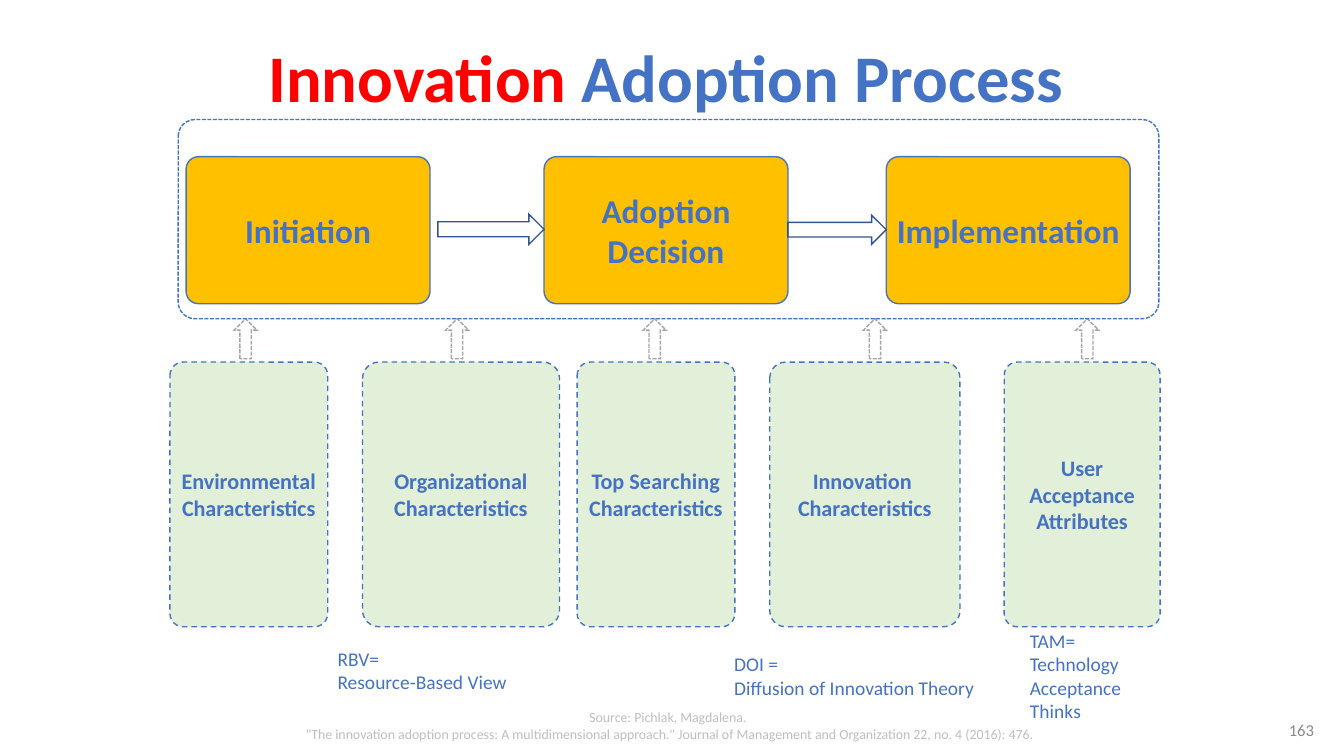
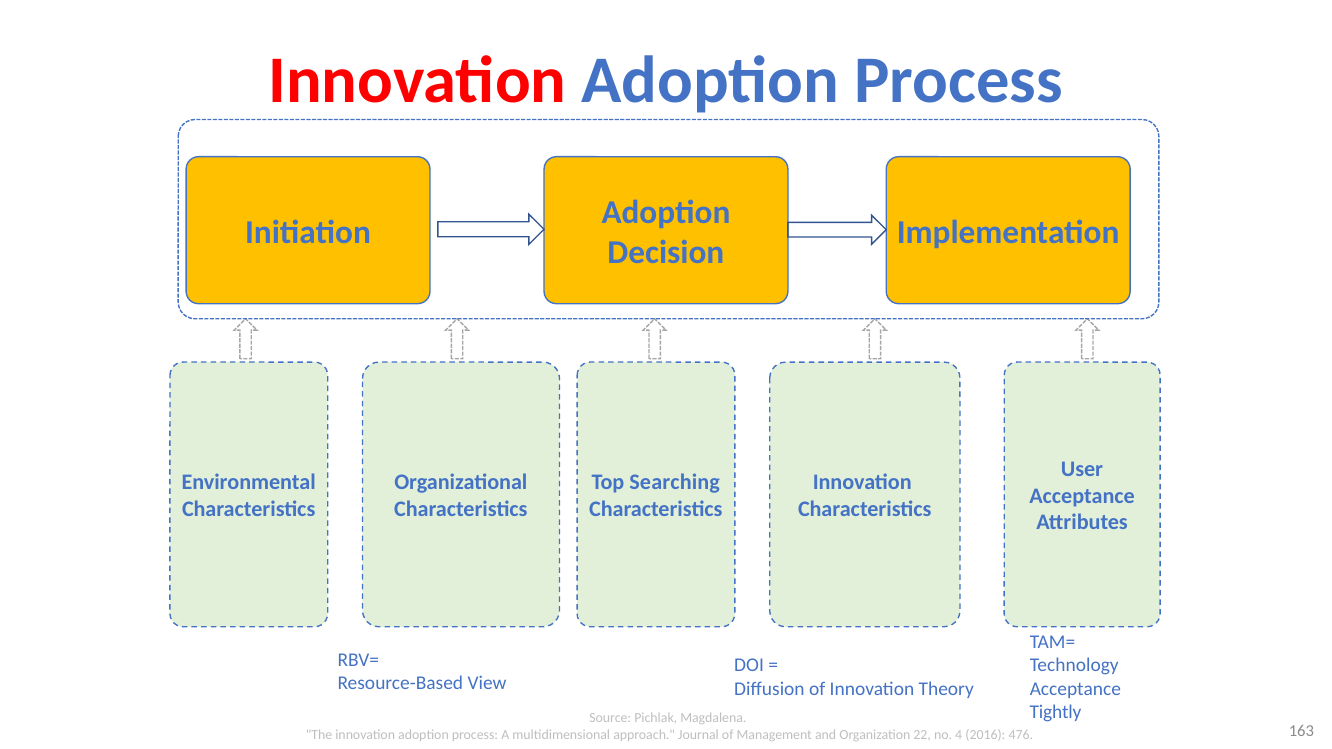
Thinks: Thinks -> Tightly
